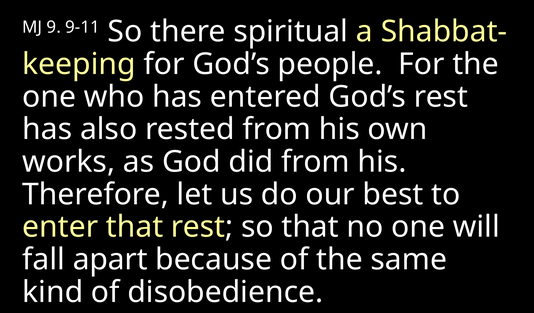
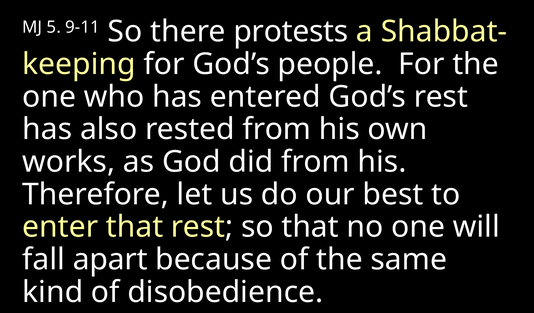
9: 9 -> 5
spiritual: spiritual -> protests
